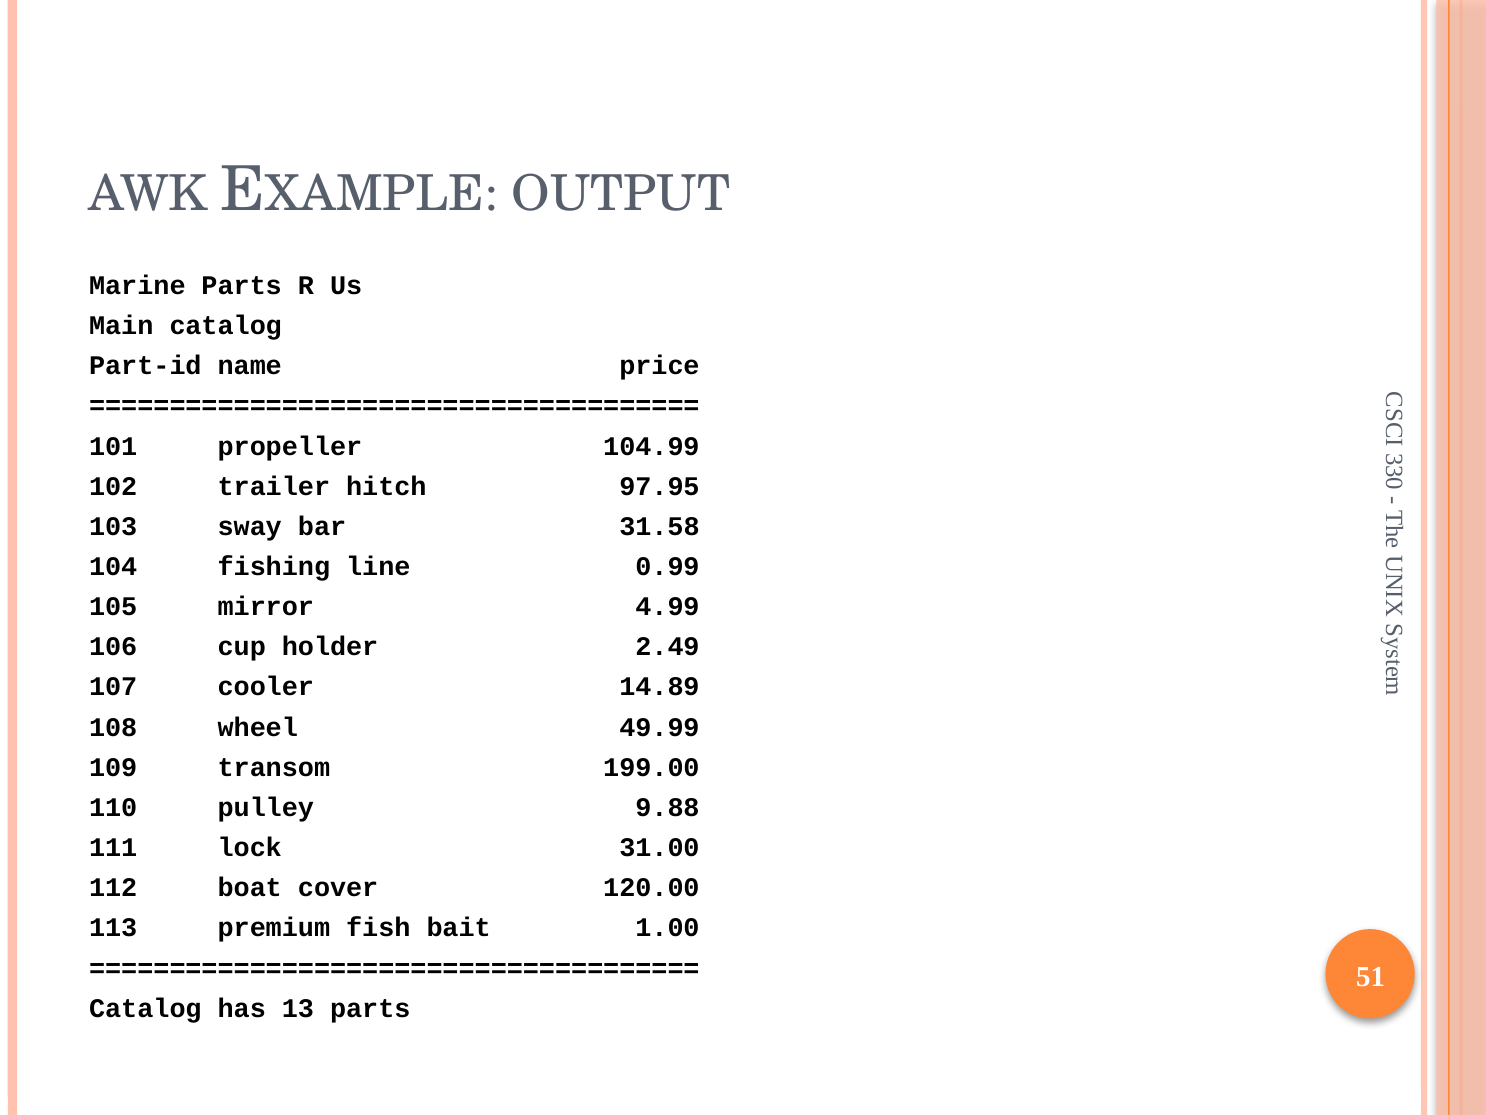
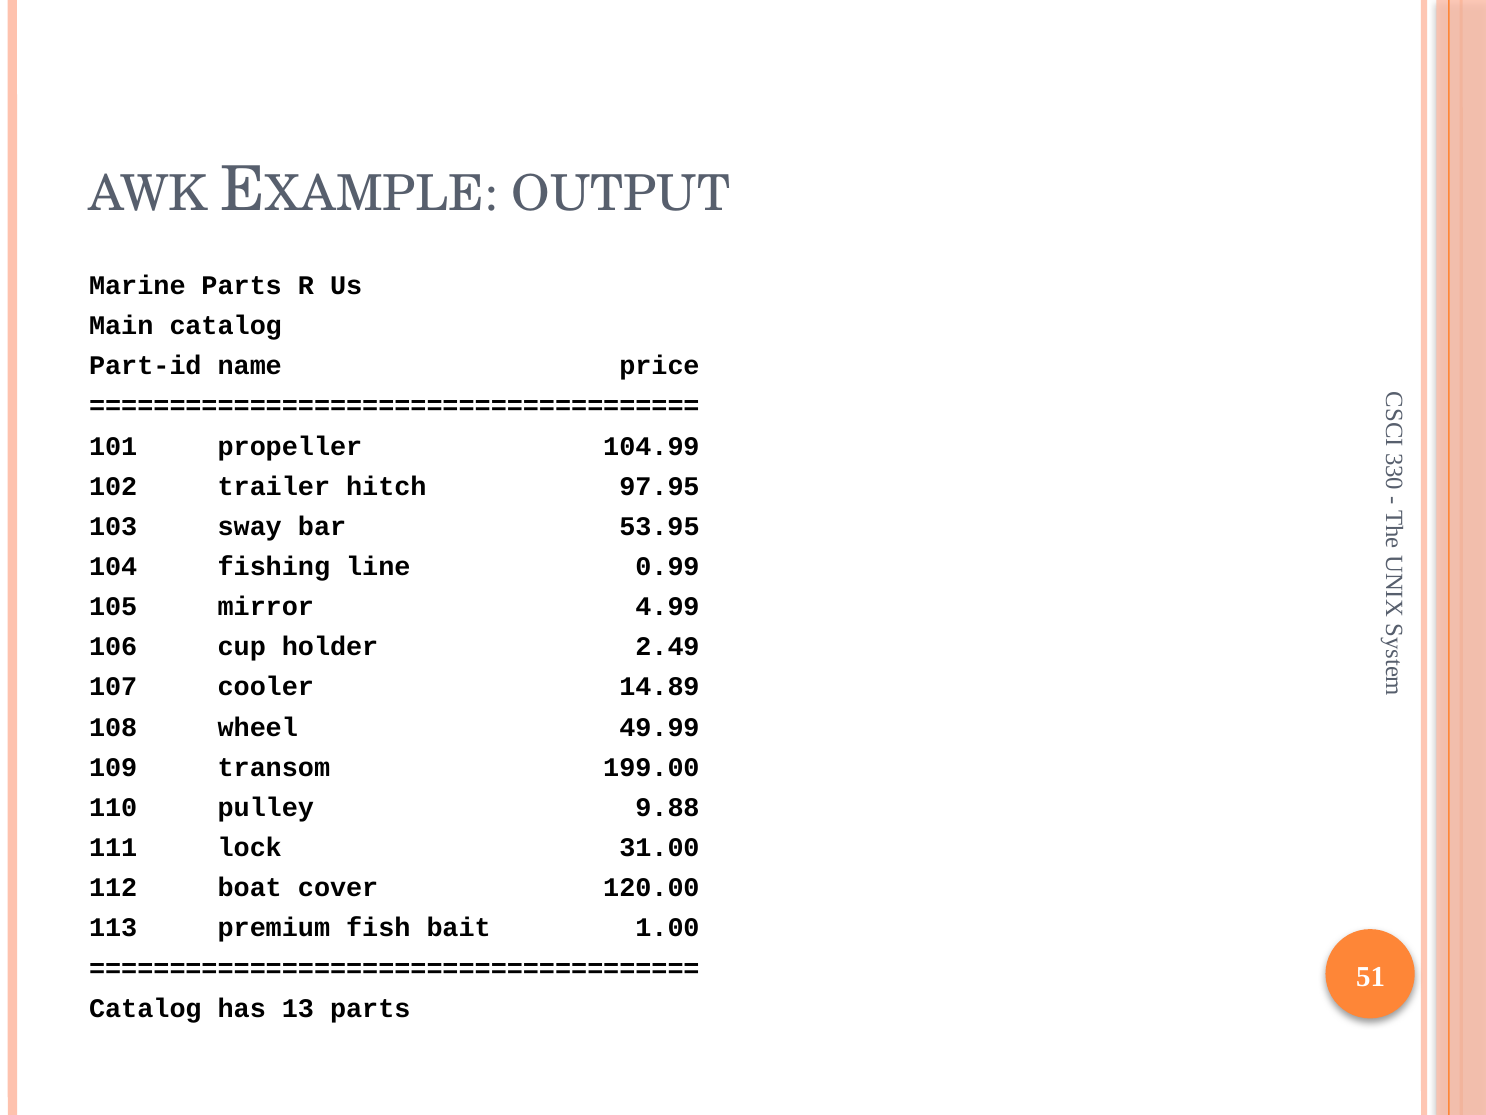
31.58: 31.58 -> 53.95
